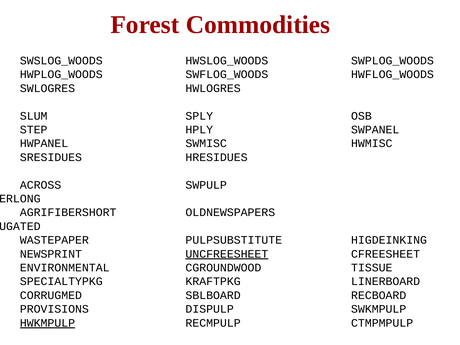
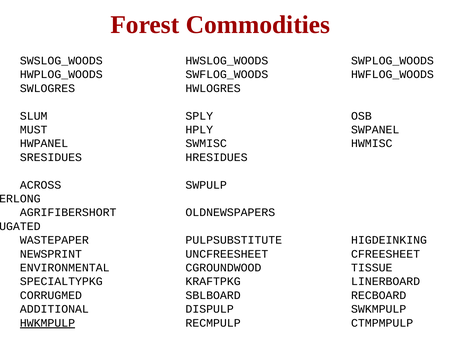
STEP: STEP -> MUST
UNCFREESHEET underline: present -> none
PROVISIONS: PROVISIONS -> ADDITIONAL
